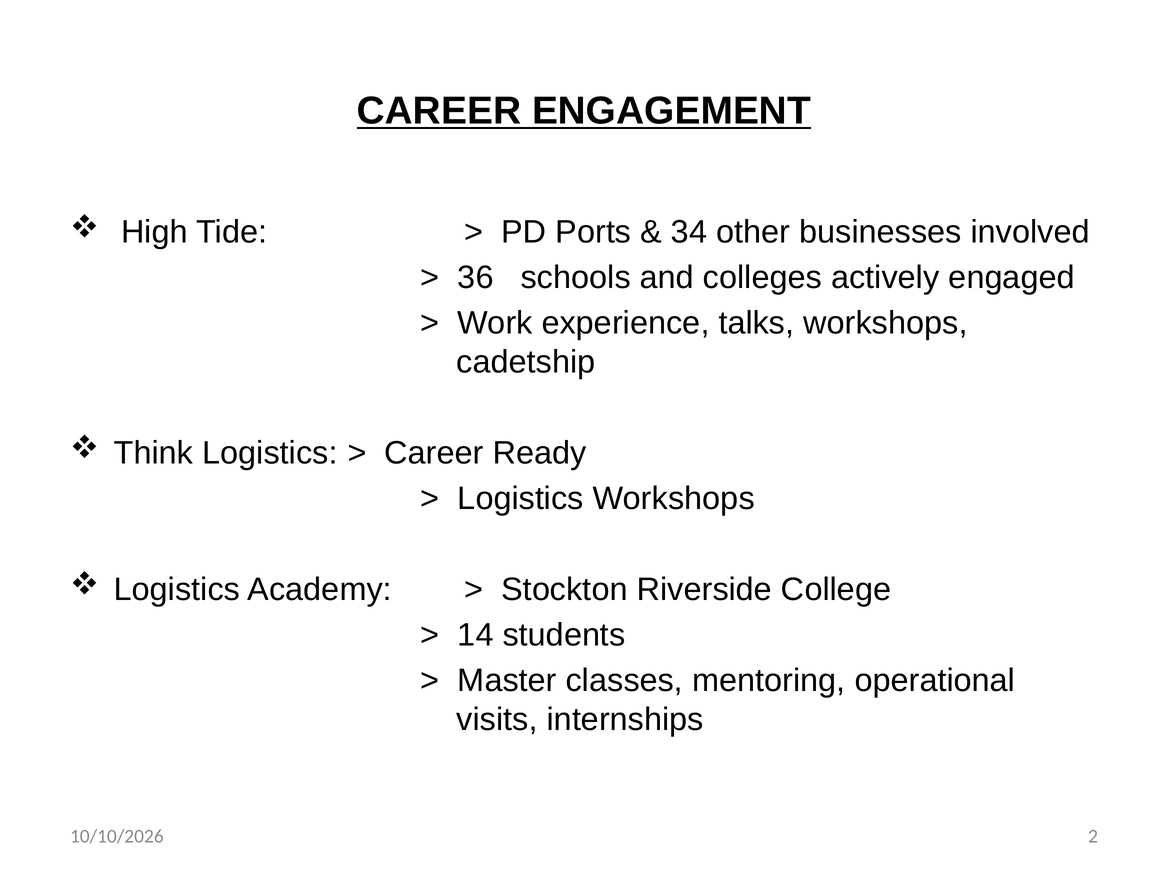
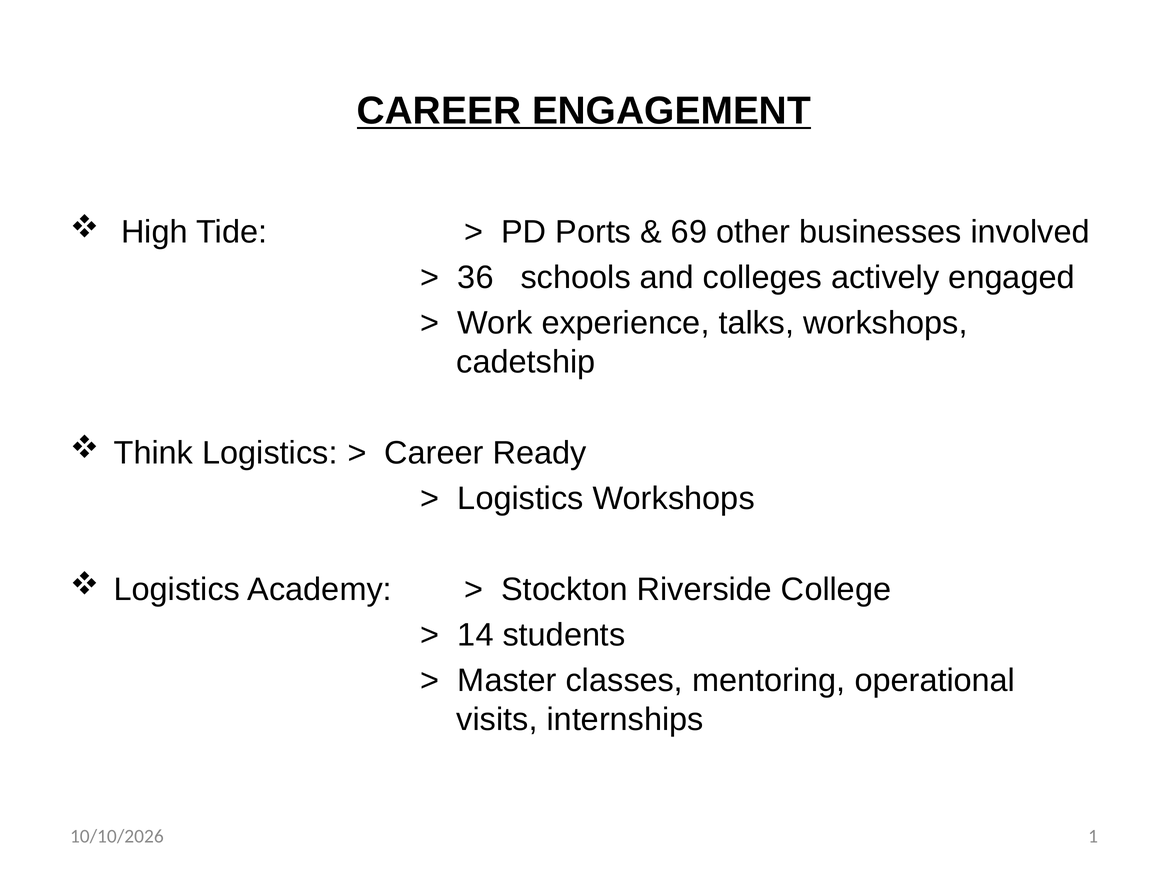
34: 34 -> 69
2: 2 -> 1
